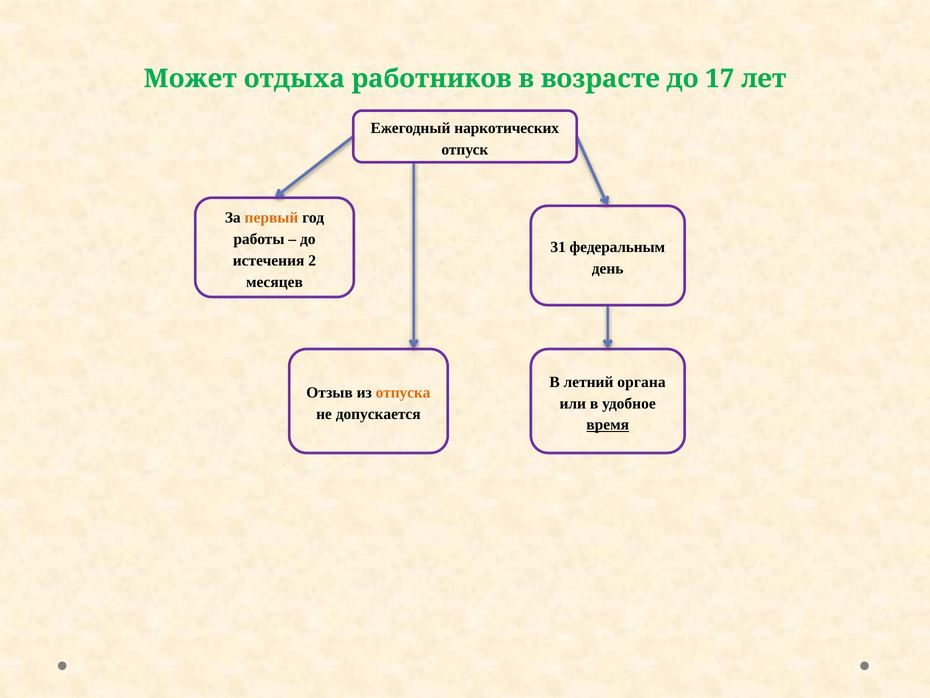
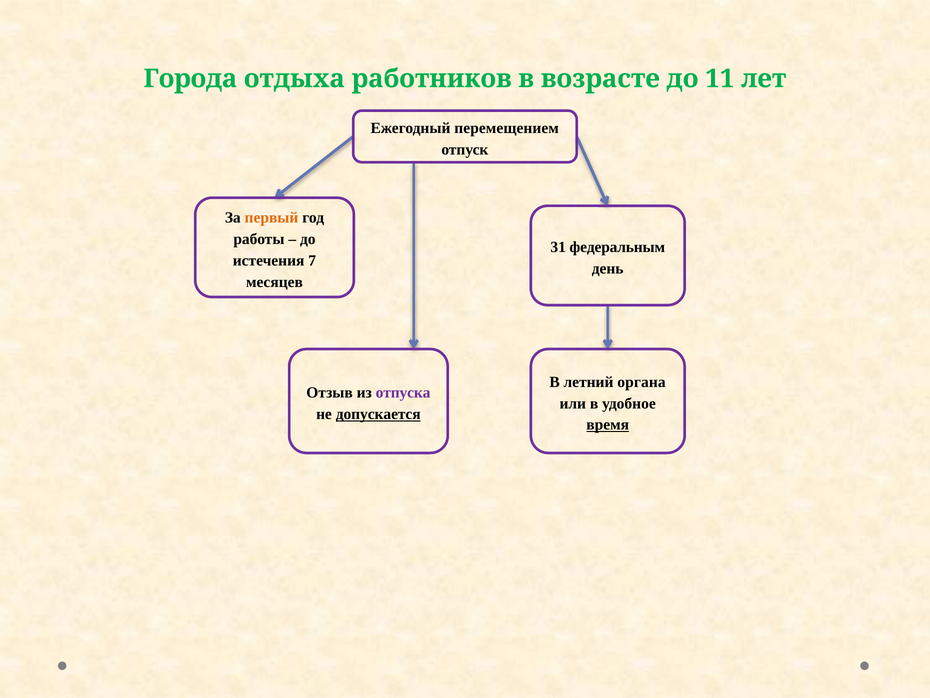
Может: Может -> Города
17: 17 -> 11
наркотических: наркотических -> перемещением
2: 2 -> 7
отпуска colour: orange -> purple
допускается underline: none -> present
